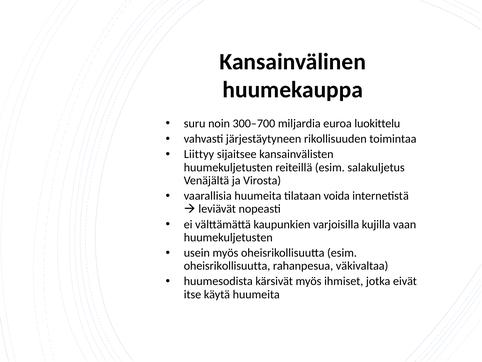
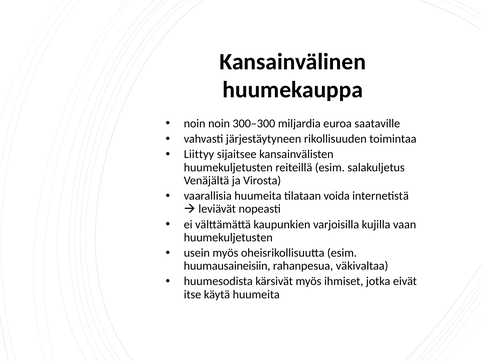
suru at (195, 123): suru -> noin
300–700: 300–700 -> 300–300
luokittelu: luokittelu -> saataville
oheisrikollisuutta at (227, 266): oheisrikollisuutta -> huumausaineisiin
